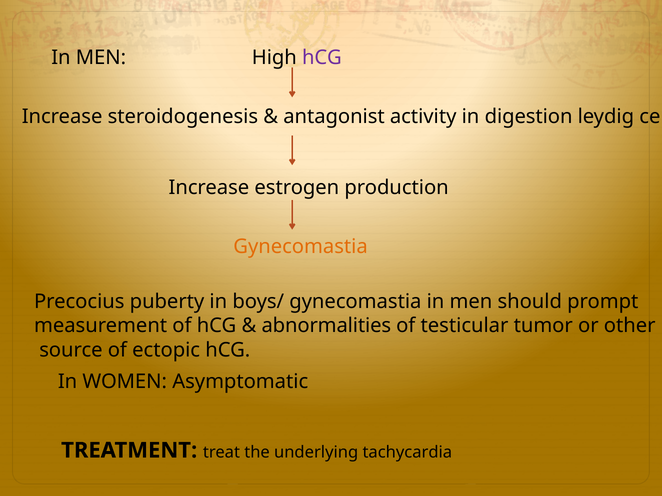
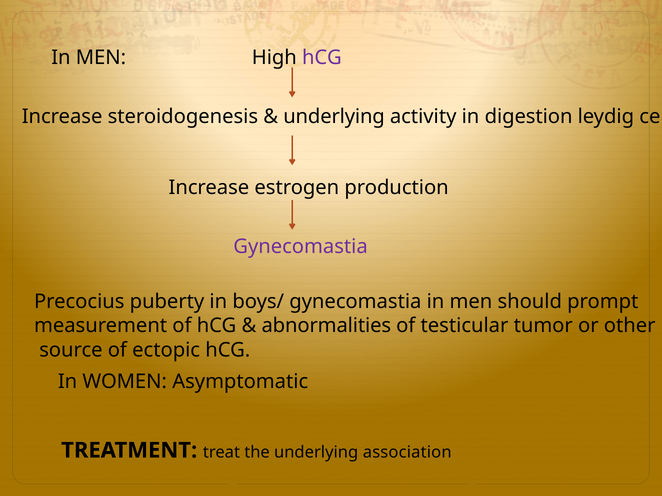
antagonist at (334, 117): antagonist -> underlying
Gynecomastia at (301, 247) colour: orange -> purple
tachycardia: tachycardia -> association
